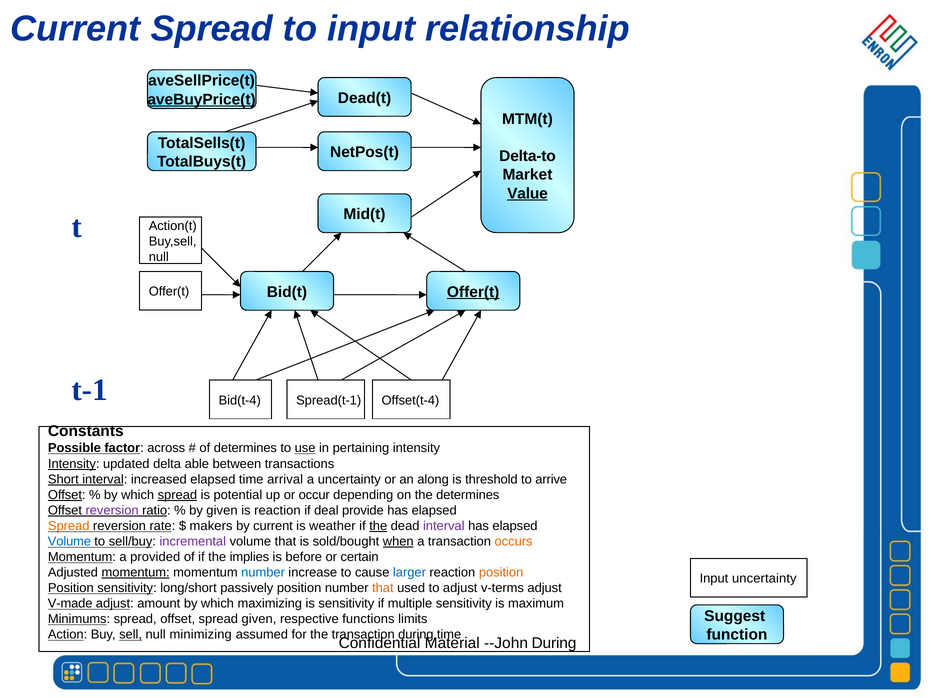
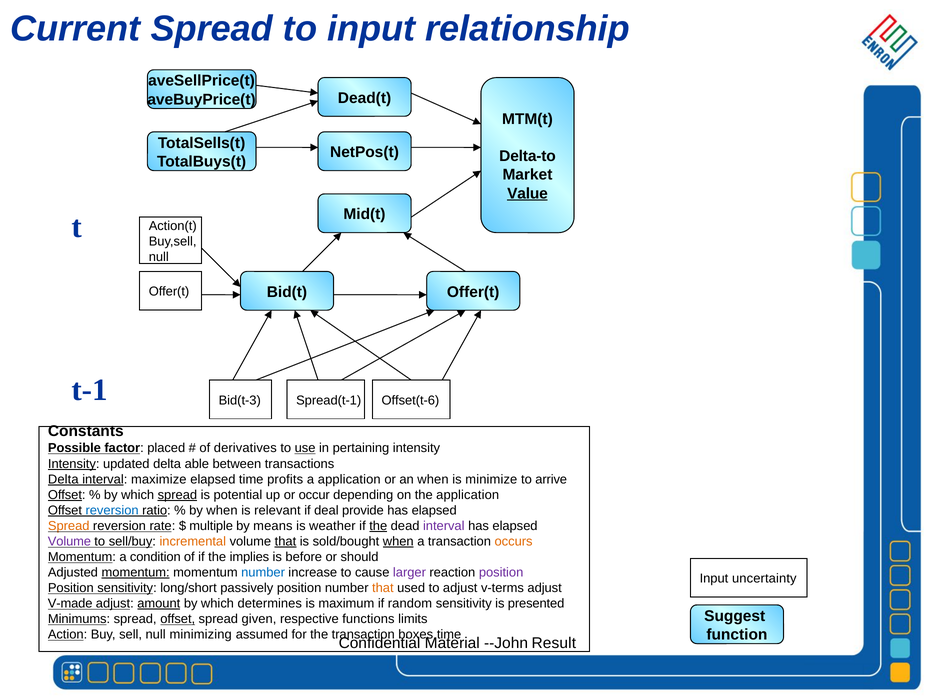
aveBuyPrice(t underline: present -> none
Offer(t at (473, 292) underline: present -> none
Bid(t-4: Bid(t-4 -> Bid(t-3
Offset(t-4: Offset(t-4 -> Offset(t-6
across: across -> placed
of determines: determines -> derivatives
Short at (63, 479): Short -> Delta
increased: increased -> maximize
arrival: arrival -> profits
a uncertainty: uncertainty -> application
an along: along -> when
threshold: threshold -> minimize
the determines: determines -> application
reversion at (112, 511) colour: purple -> blue
by given: given -> when
is reaction: reaction -> relevant
makers: makers -> multiple
by current: current -> means
Volume at (69, 542) colour: blue -> purple
incremental colour: purple -> orange
that at (285, 542) underline: none -> present
provided: provided -> condition
certain: certain -> should
larger colour: blue -> purple
position at (501, 573) colour: orange -> purple
amount underline: none -> present
maximizing: maximizing -> determines
is sensitivity: sensitivity -> maximum
multiple: multiple -> random
maximum: maximum -> presented
offset at (178, 619) underline: none -> present
sell underline: present -> none
during at (416, 635): during -> boxes
--John During: During -> Result
